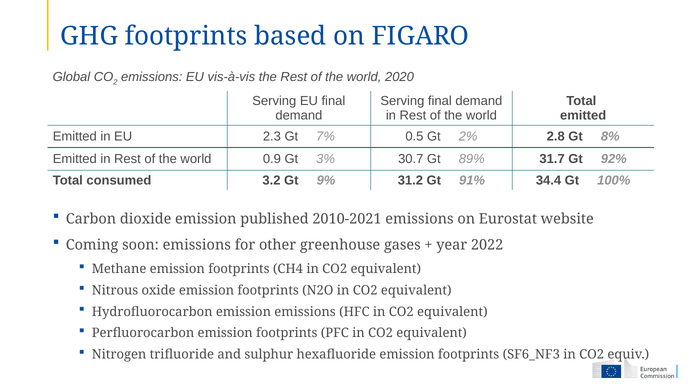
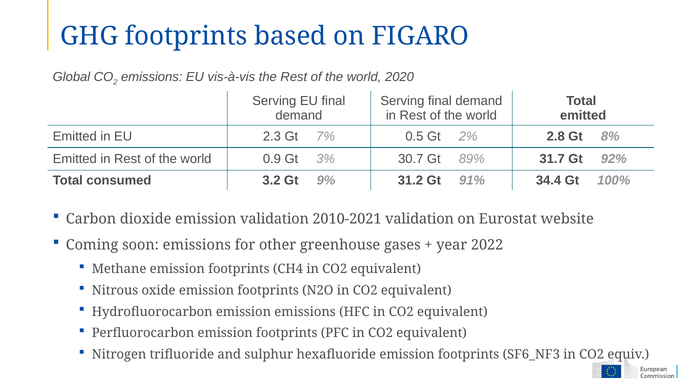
emission published: published -> validation
2010-2021 emissions: emissions -> validation
